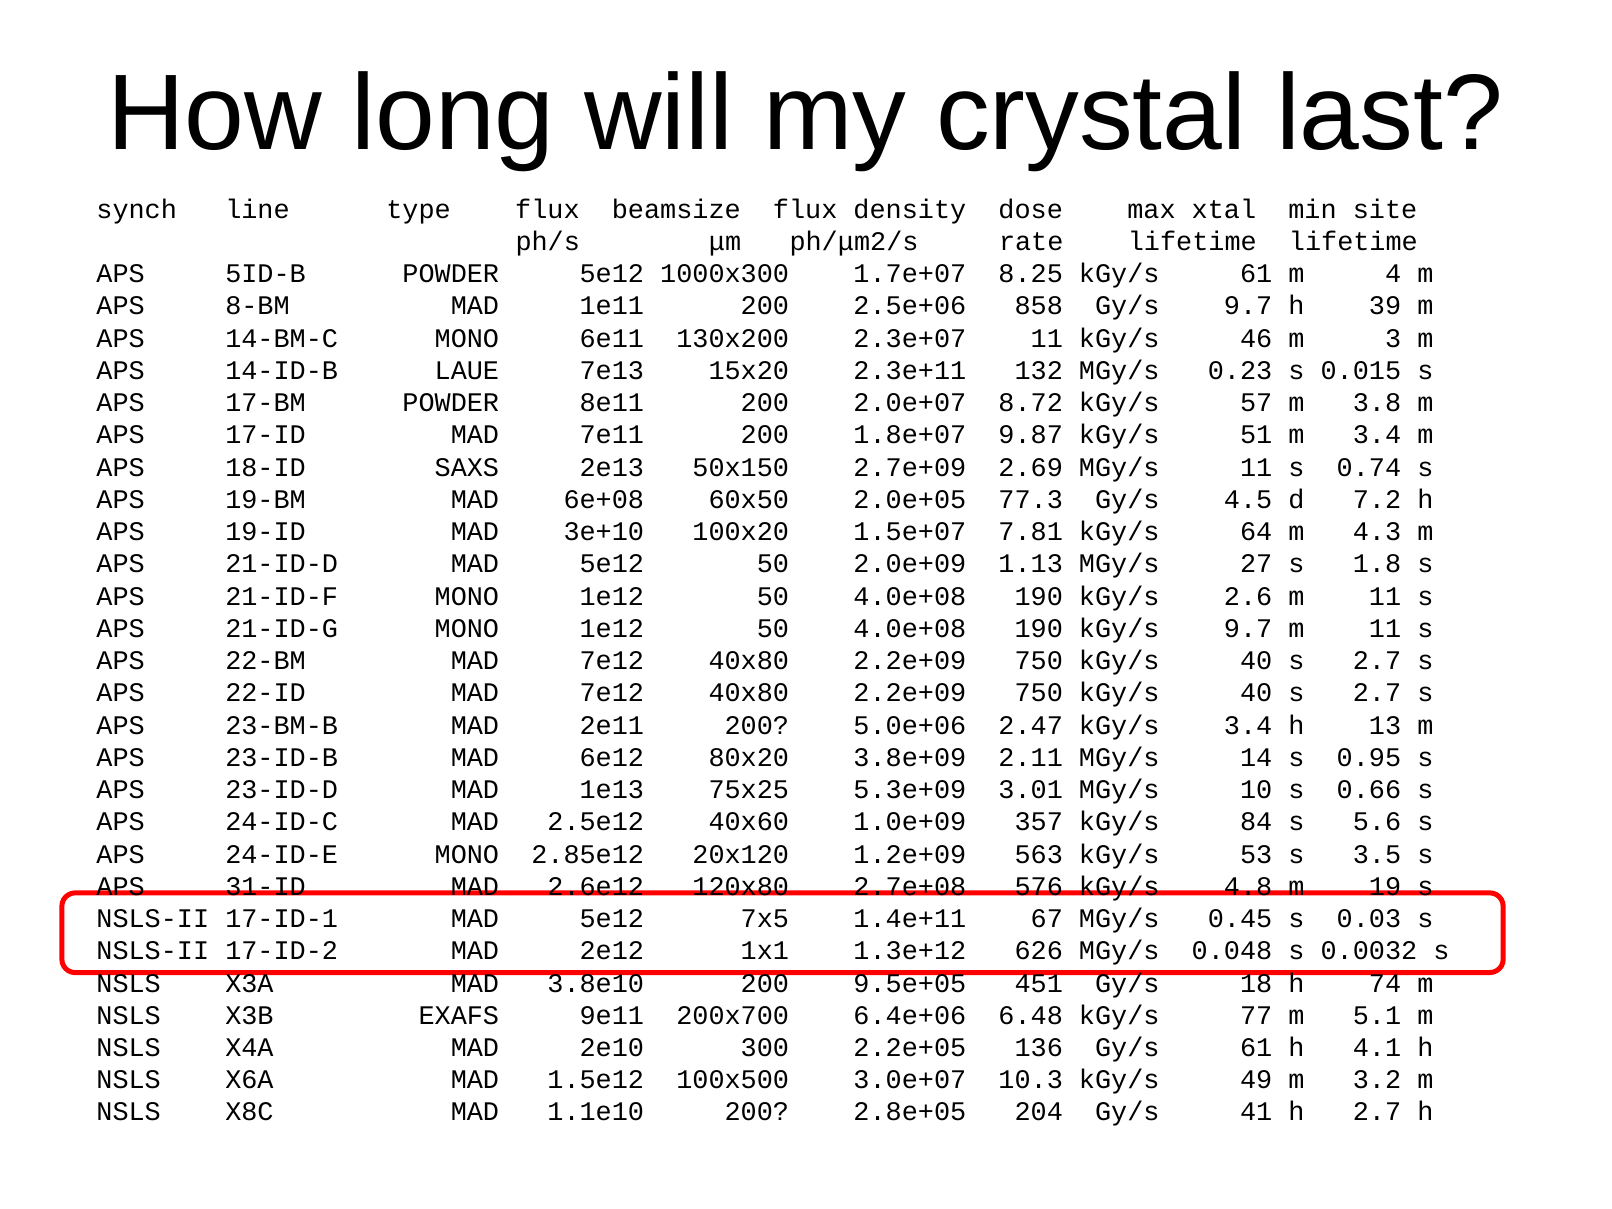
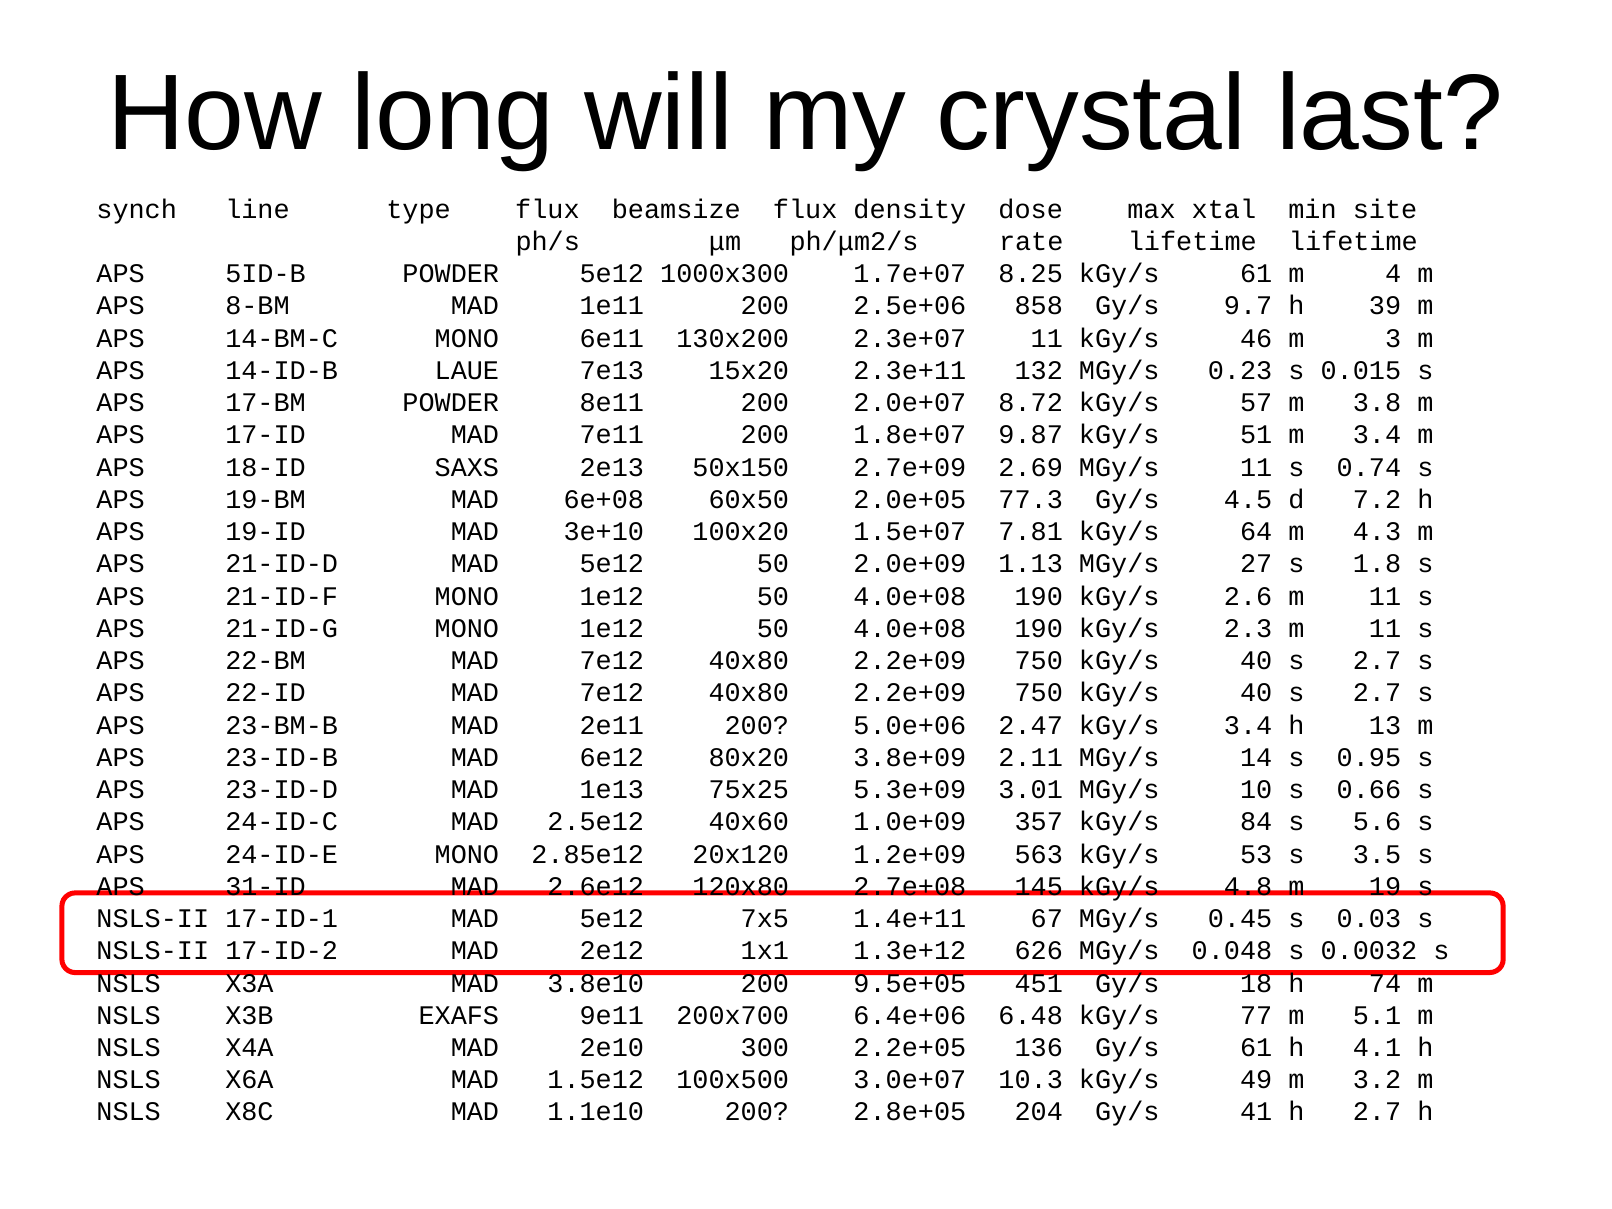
kGy/s 9.7: 9.7 -> 2.3
576: 576 -> 145
